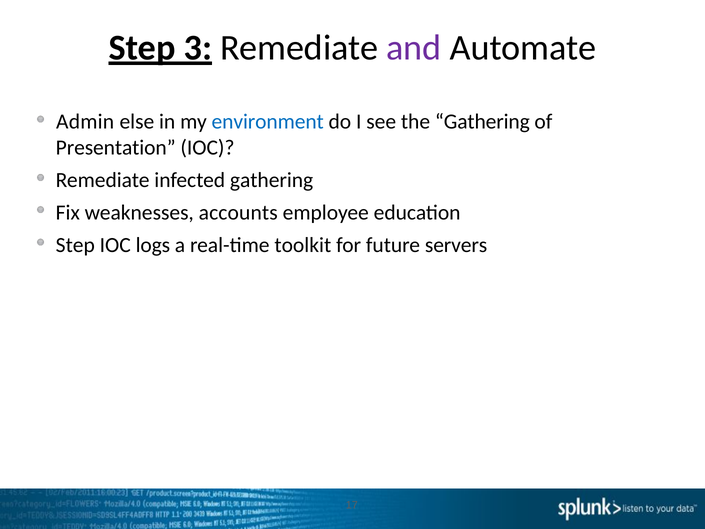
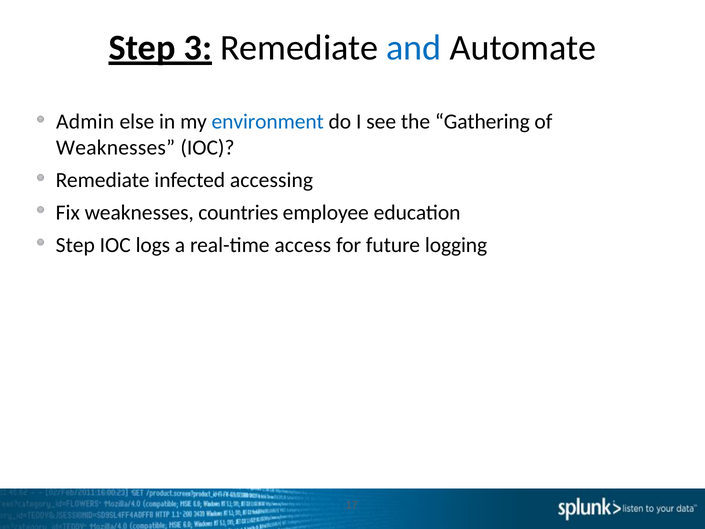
and colour: purple -> blue
Presentation at (116, 147): Presentation -> Weaknesses
infected gathering: gathering -> accessing
accounts: accounts -> countries
toolkit: toolkit -> access
servers: servers -> logging
